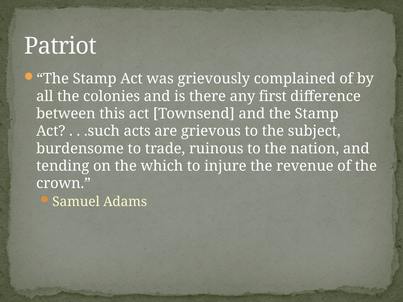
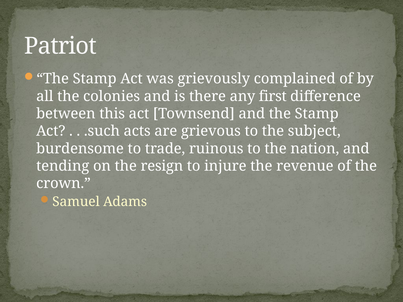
which: which -> resign
